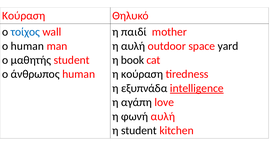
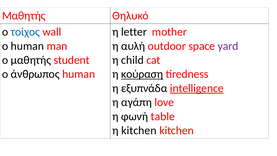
Κούραση at (24, 16): Κούραση -> Μαθητής
παιδί: παιδί -> letter
yard colour: black -> purple
book: book -> child
κούραση at (142, 74) underline: none -> present
φωνή αυλή: αυλή -> table
η student: student -> kitchen
